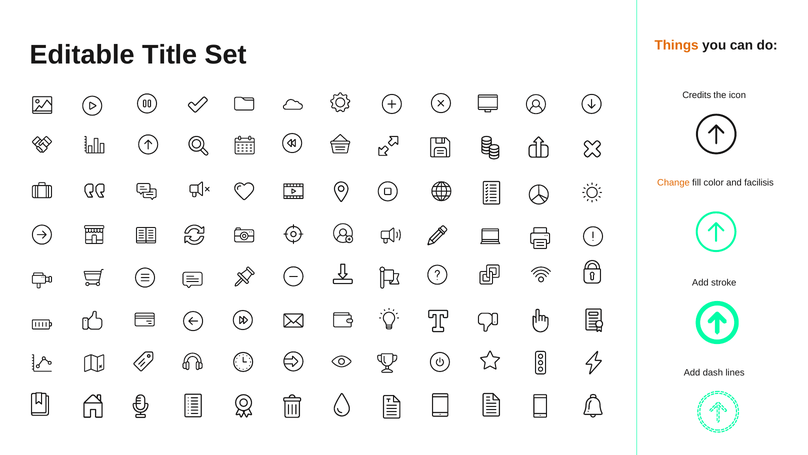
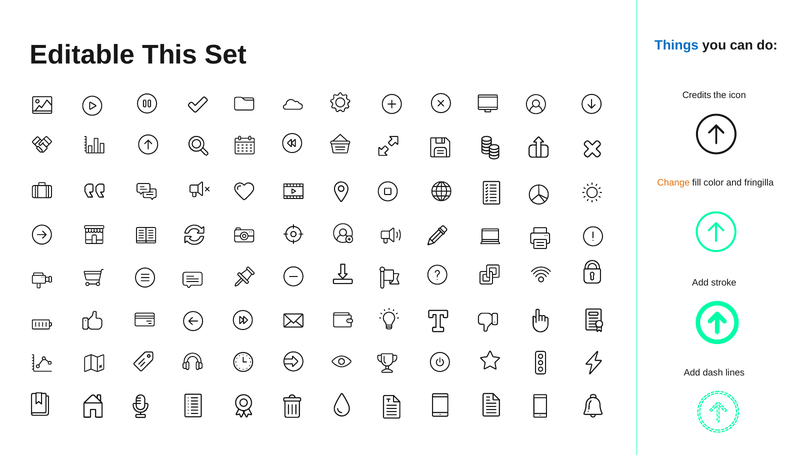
Things colour: orange -> blue
Title: Title -> This
facilisis: facilisis -> fringilla
